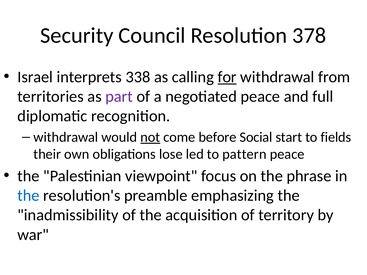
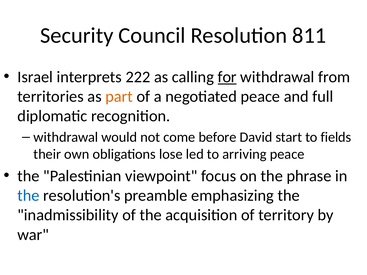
378: 378 -> 811
338: 338 -> 222
part colour: purple -> orange
not underline: present -> none
Social: Social -> David
pattern: pattern -> arriving
